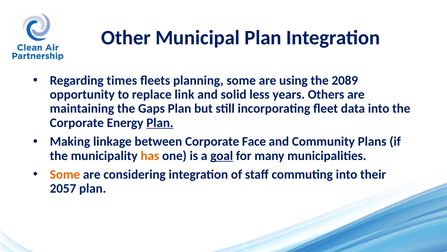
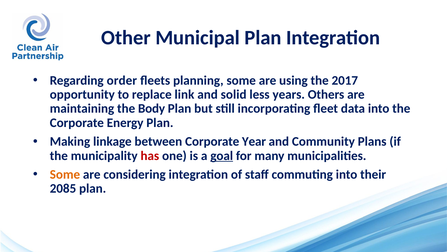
times: times -> order
2089: 2089 -> 2017
Gaps: Gaps -> Body
Plan at (160, 123) underline: present -> none
Face: Face -> Year
has colour: orange -> red
2057: 2057 -> 2085
